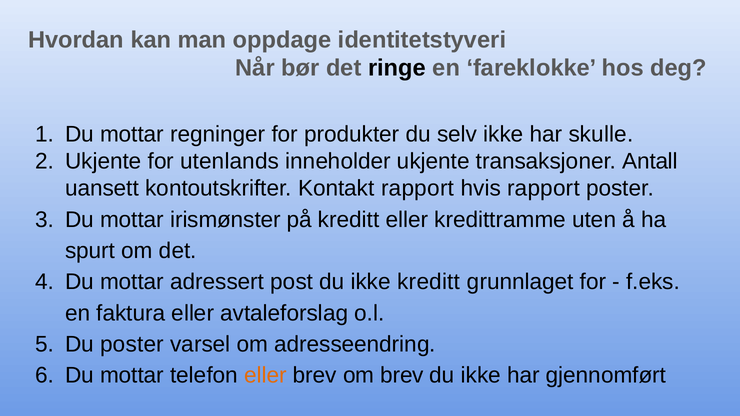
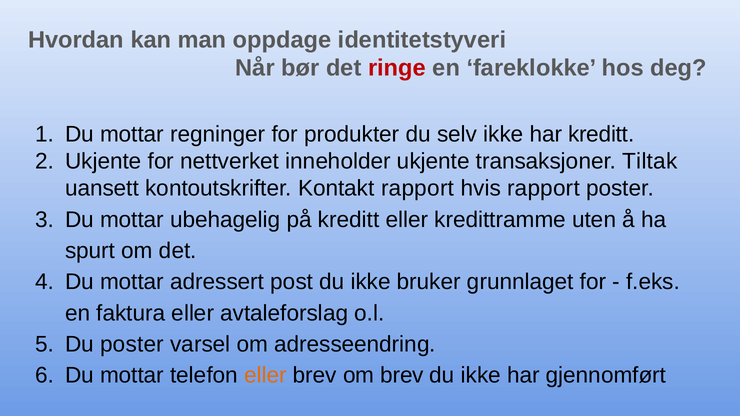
ringe colour: black -> red
har skulle: skulle -> kreditt
utenlands: utenlands -> nettverket
Antall: Antall -> Tiltak
irismønster: irismønster -> ubehagelig
ikke kreditt: kreditt -> bruker
